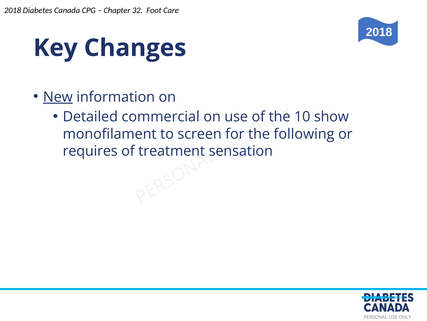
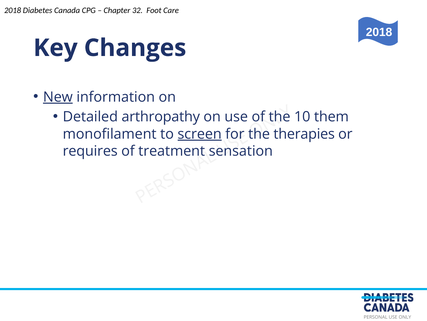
commercial: commercial -> arthropathy
show: show -> them
screen underline: none -> present
following: following -> therapies
